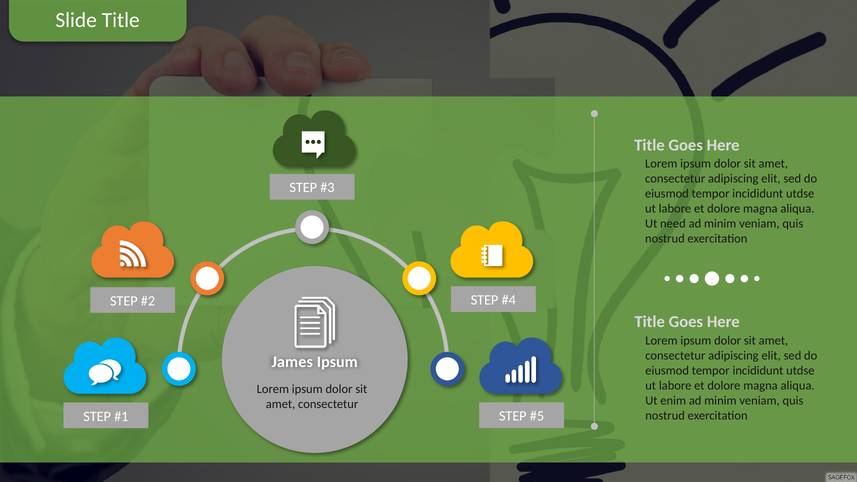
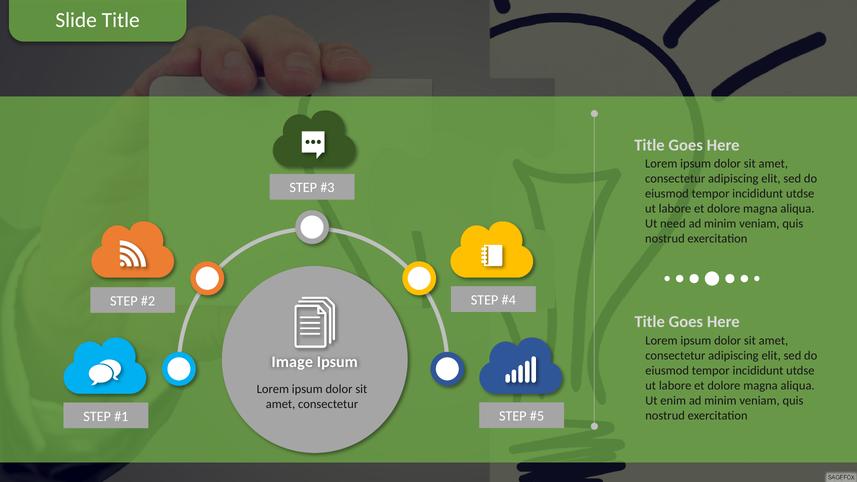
James: James -> Image
